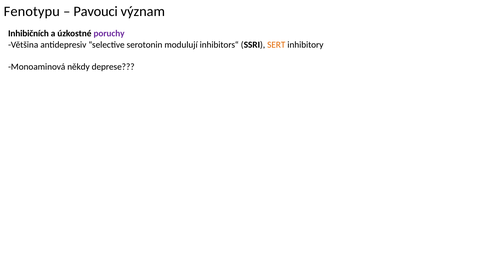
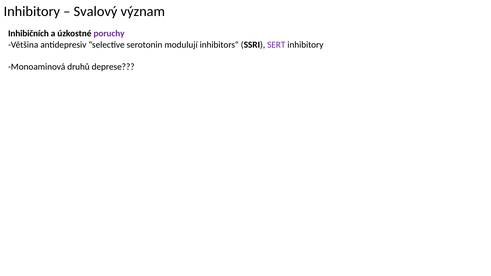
Fenotypu at (32, 11): Fenotypu -> Inhibitory
Pavouci: Pavouci -> Svalový
SERT colour: orange -> purple
někdy: někdy -> druhů
